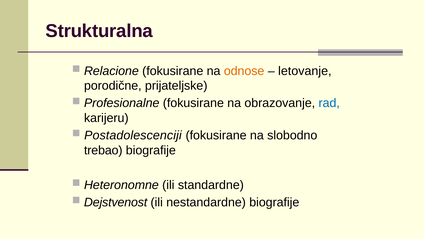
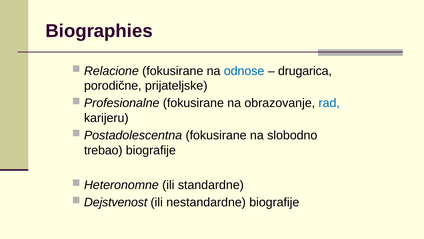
Strukturalna: Strukturalna -> Biographies
odnose colour: orange -> blue
letovanje: letovanje -> drugarica
Postadolescenciji: Postadolescenciji -> Postadolescentna
